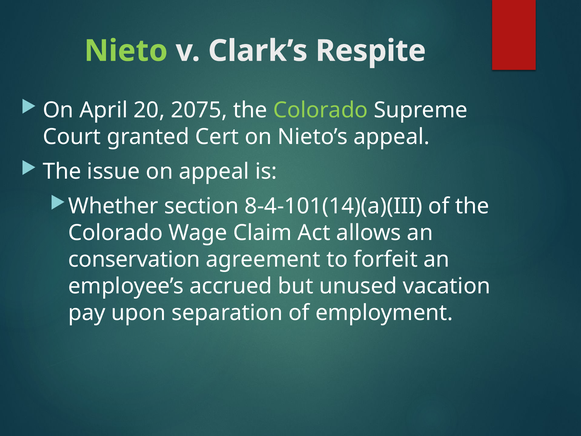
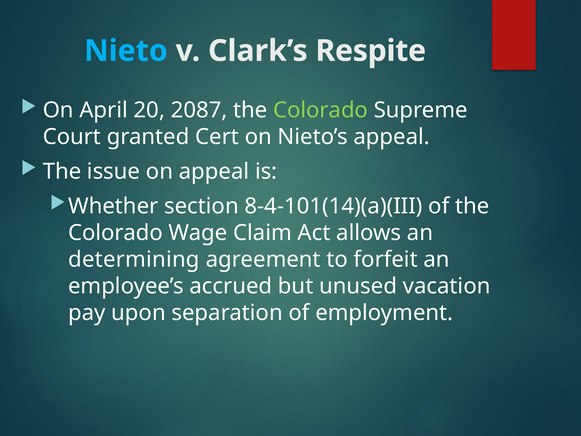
Nieto colour: light green -> light blue
2075: 2075 -> 2087
conservation: conservation -> determining
